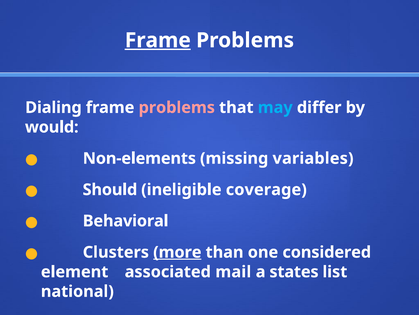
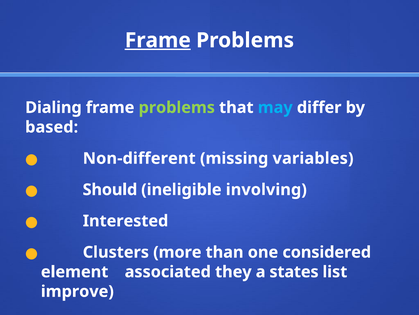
problems at (177, 107) colour: pink -> light green
would: would -> based
Non‐elements: Non‐elements -> Non‐different
coverage: coverage -> involving
Behavioral: Behavioral -> Interested
more underline: present -> none
mail: mail -> they
national: national -> improve
